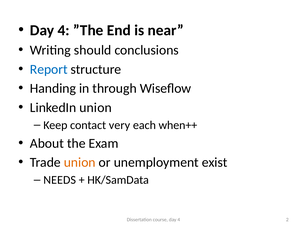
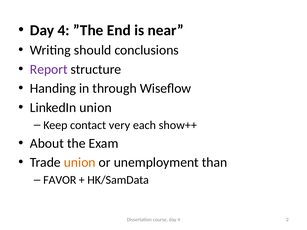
Report colour: blue -> purple
when++: when++ -> show++
exist: exist -> than
NEEDS: NEEDS -> FAVOR
